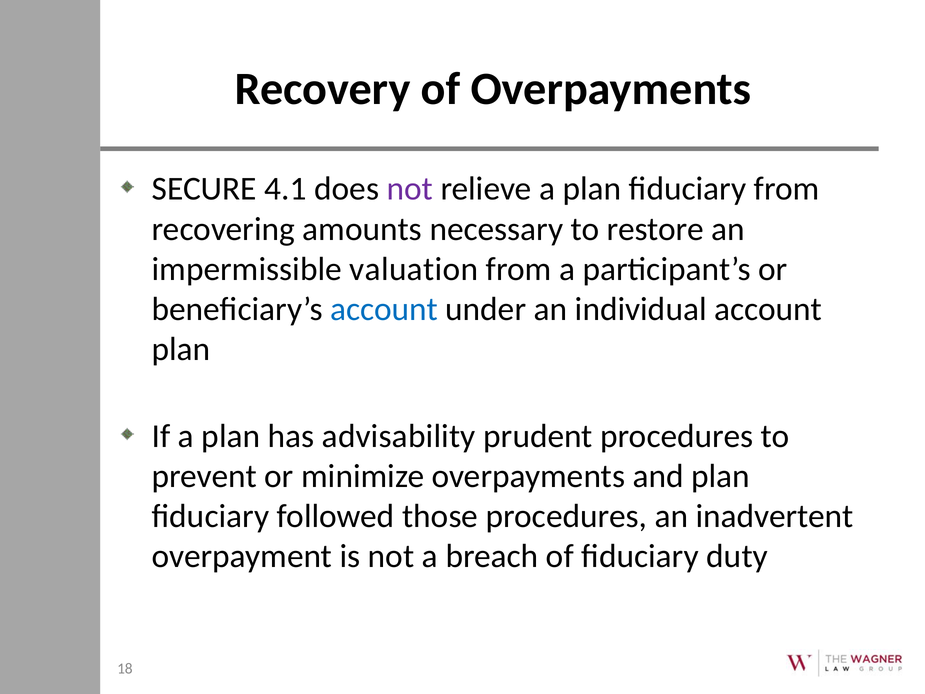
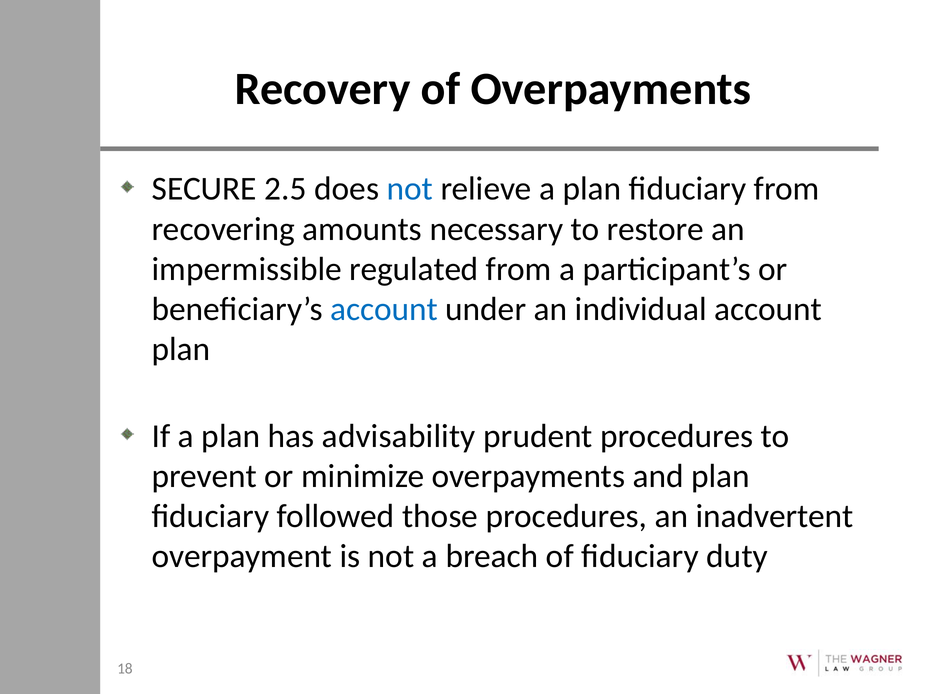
4.1: 4.1 -> 2.5
not at (410, 189) colour: purple -> blue
valuation: valuation -> regulated
